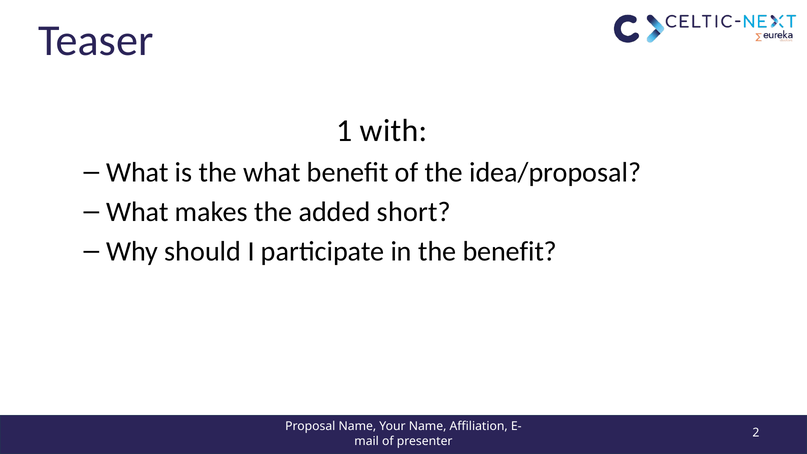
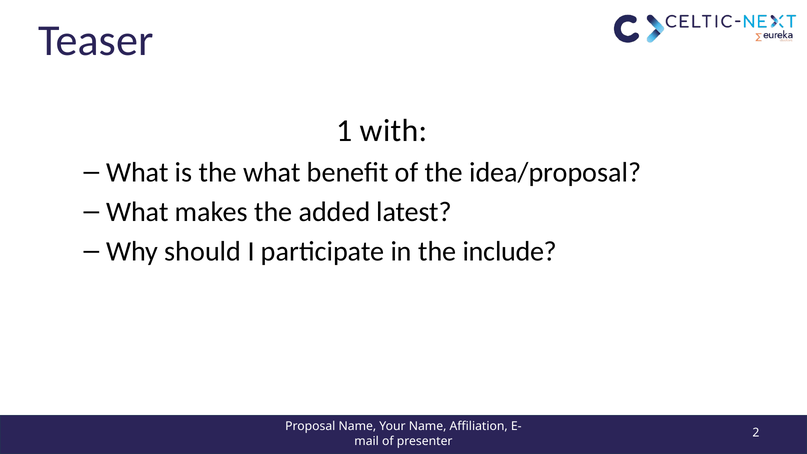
short: short -> latest
the benefit: benefit -> include
